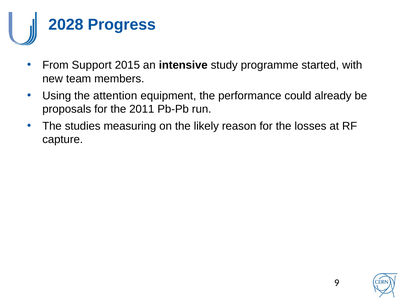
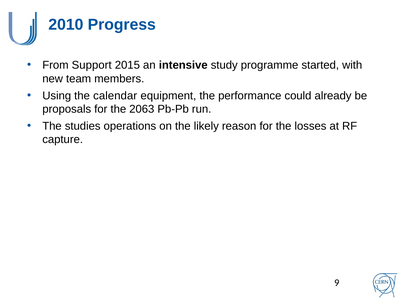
2028: 2028 -> 2010
attention: attention -> calendar
2011: 2011 -> 2063
measuring: measuring -> operations
